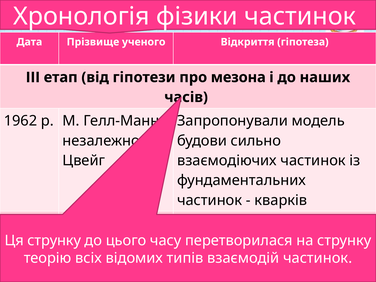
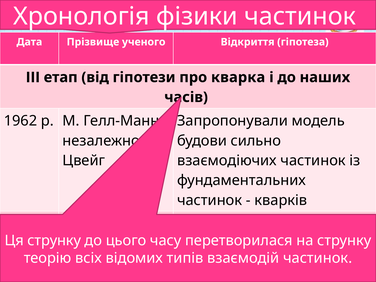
про мезона: мезона -> кварка
